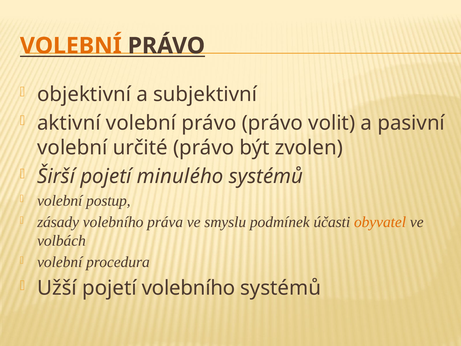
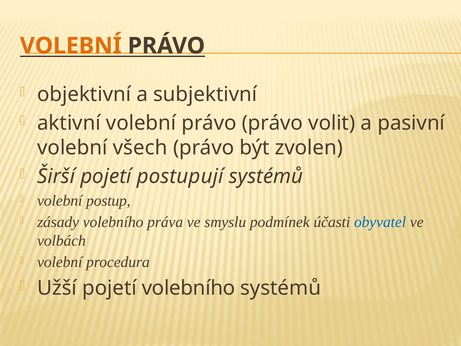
určité: určité -> všech
minulého: minulého -> postupují
obyvatel colour: orange -> blue
